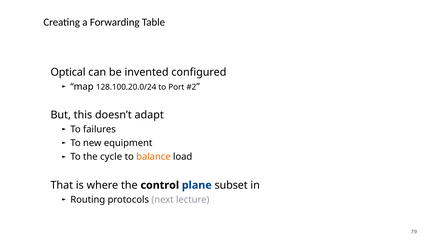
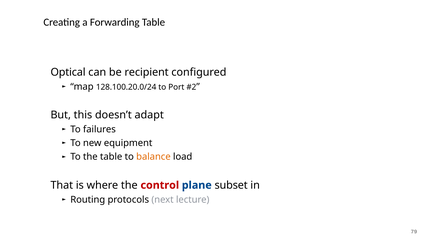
invented: invented -> recipient
the cycle: cycle -> table
control colour: black -> red
